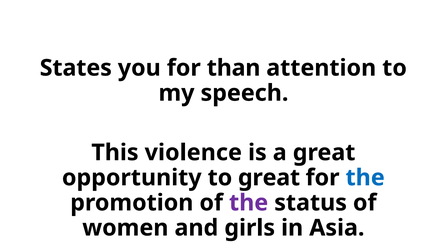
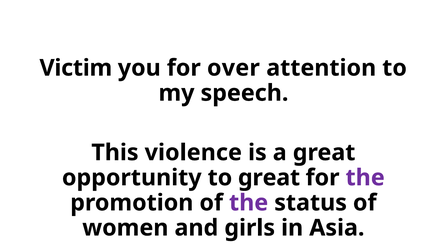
States: States -> Victim
than: than -> over
the at (365, 178) colour: blue -> purple
